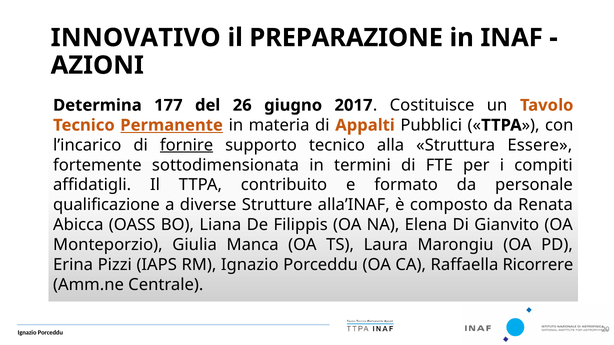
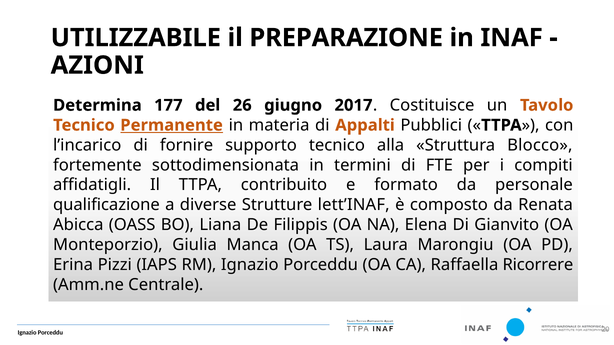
INNOVATIVO: INNOVATIVO -> UTILIZZABILE
fornire underline: present -> none
Essere: Essere -> Blocco
alla’INAF: alla’INAF -> lett’INAF
